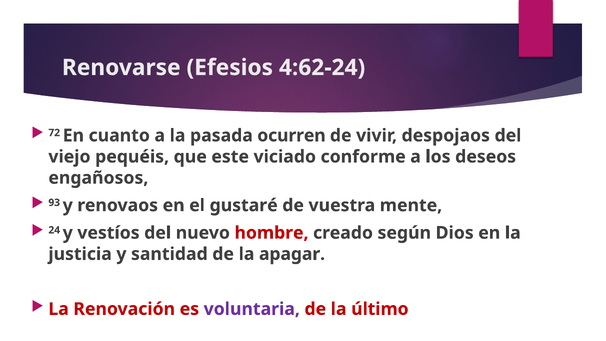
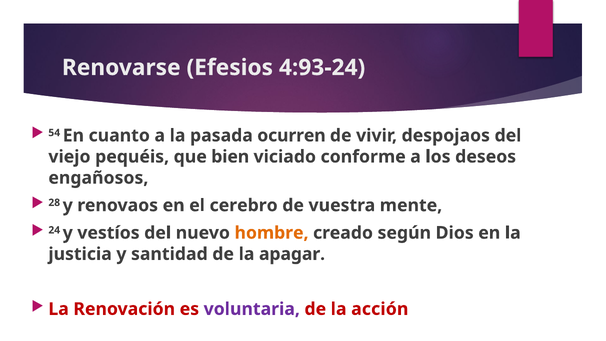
4:62-24: 4:62-24 -> 4:93-24
72: 72 -> 54
este: este -> bien
93: 93 -> 28
gustaré: gustaré -> cerebro
hombre colour: red -> orange
último: último -> acción
